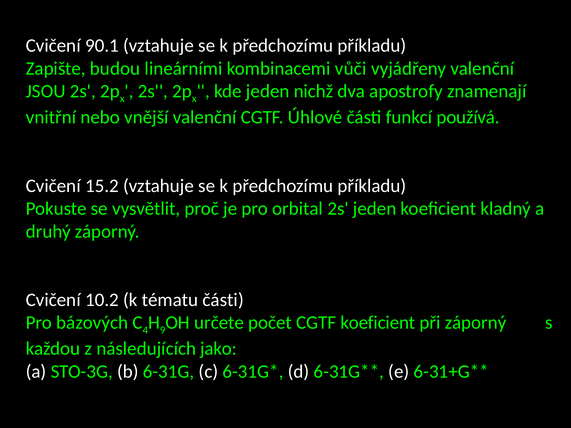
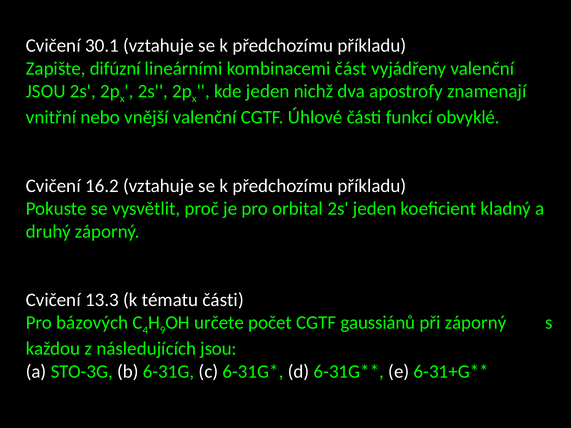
90.1: 90.1 -> 30.1
budou: budou -> difúzní
vůči: vůči -> část
používá: používá -> obvyklé
15.2: 15.2 -> 16.2
10.2: 10.2 -> 13.3
CGTF koeficient: koeficient -> gaussiánů
následujících jako: jako -> jsou
